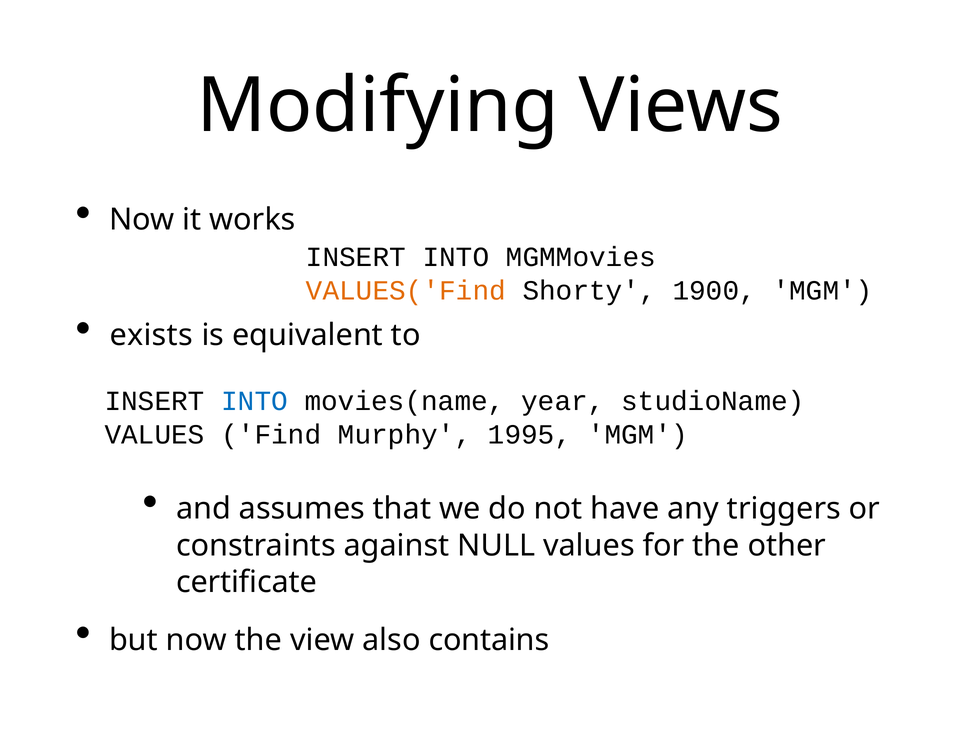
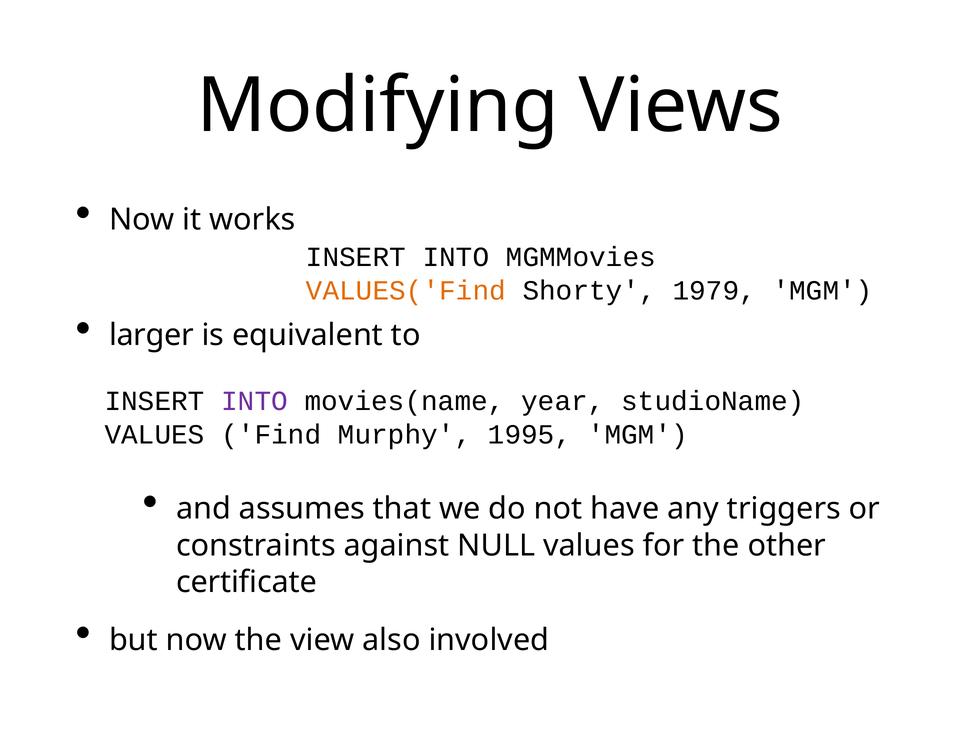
1900: 1900 -> 1979
exists: exists -> larger
INTO at (255, 401) colour: blue -> purple
contains: contains -> involved
